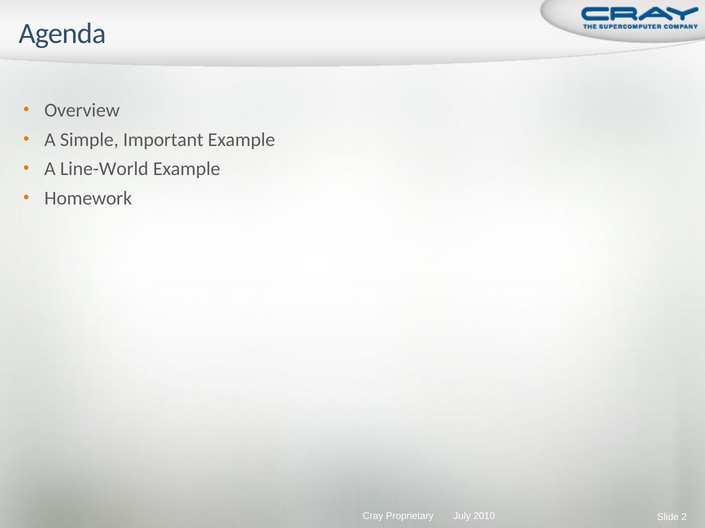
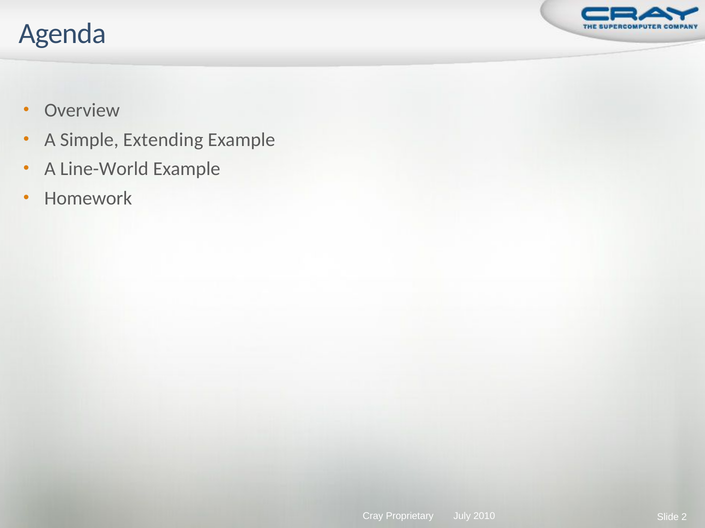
Important: Important -> Extending
